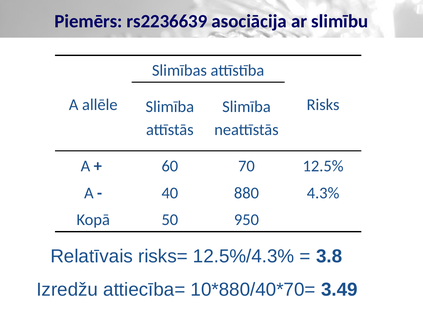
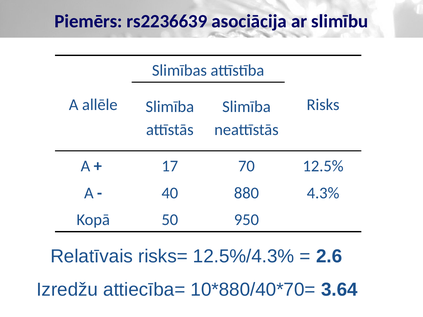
60: 60 -> 17
3.8: 3.8 -> 2.6
3.49: 3.49 -> 3.64
